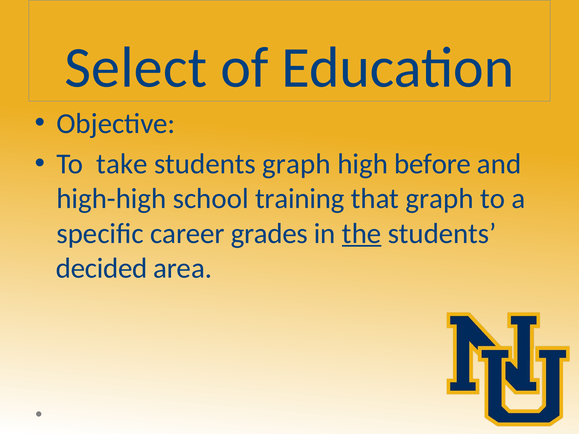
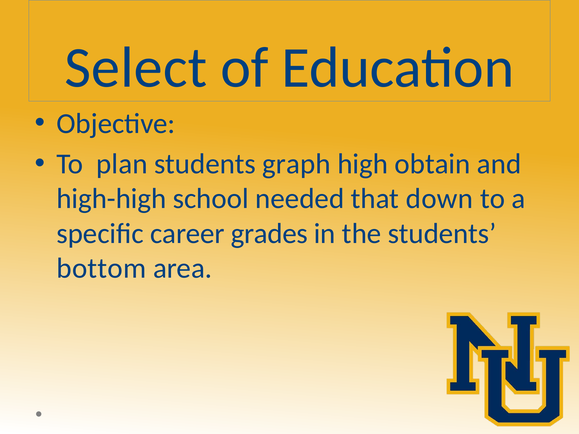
take: take -> plan
before: before -> obtain
training: training -> needed
that graph: graph -> down
the underline: present -> none
decided: decided -> bottom
